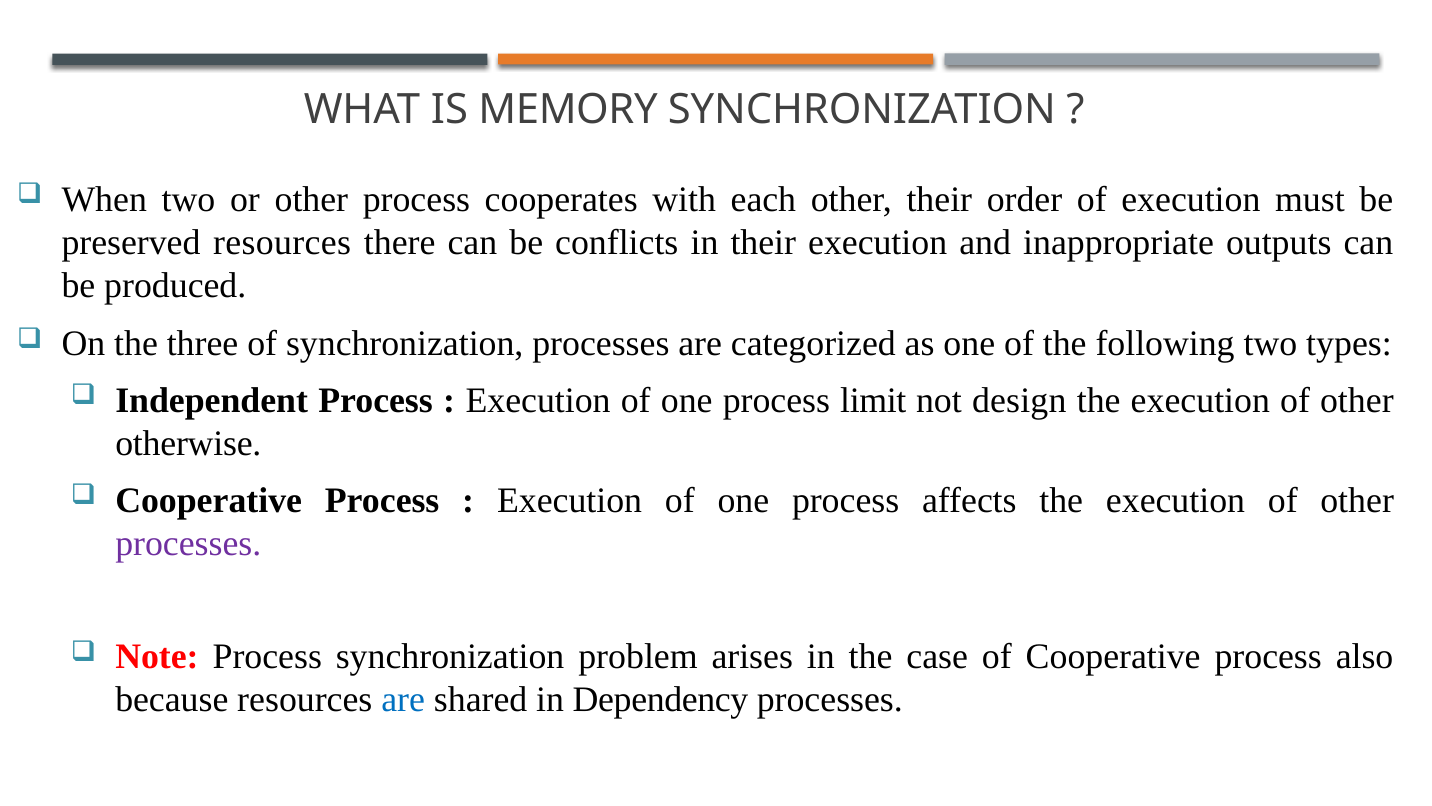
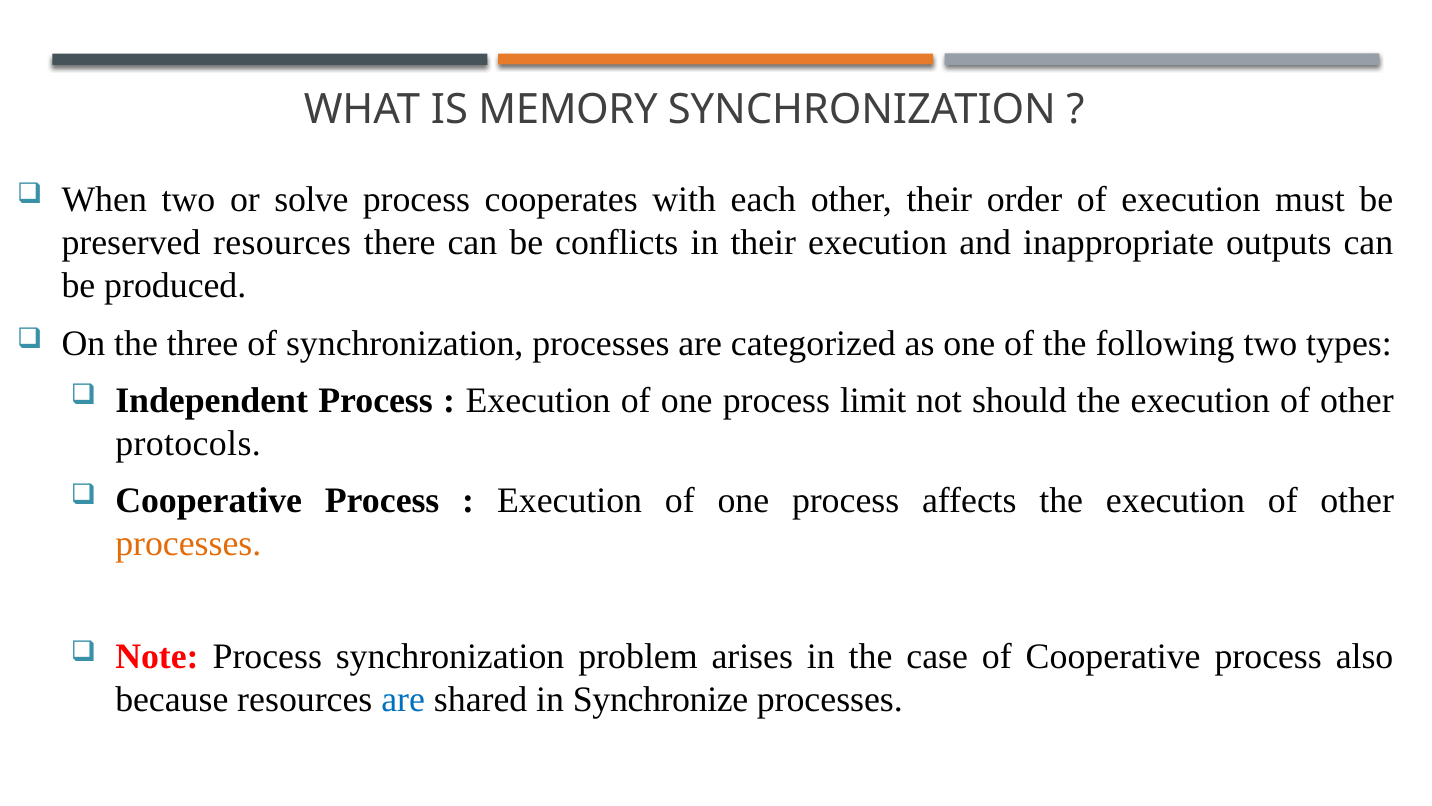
or other: other -> solve
design: design -> should
otherwise: otherwise -> protocols
processes at (188, 543) colour: purple -> orange
Dependency: Dependency -> Synchronize
